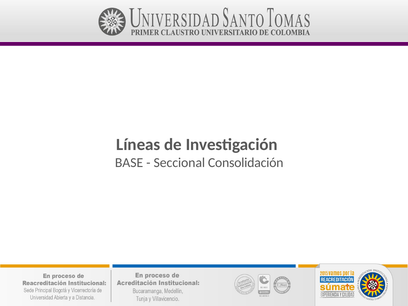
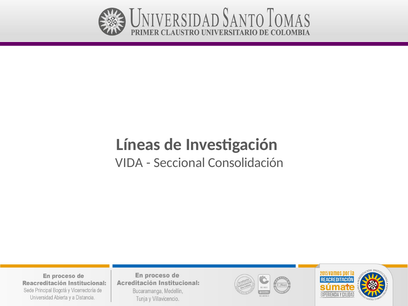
BASE: BASE -> VIDA
